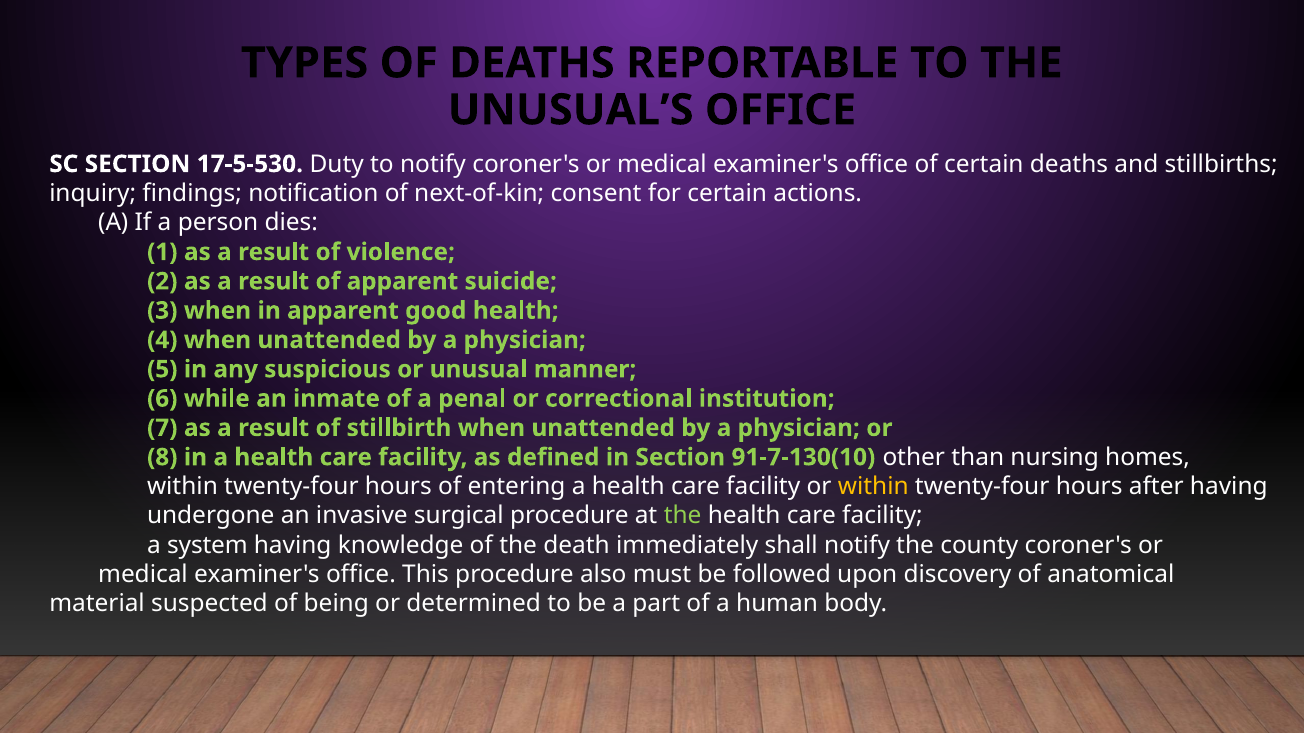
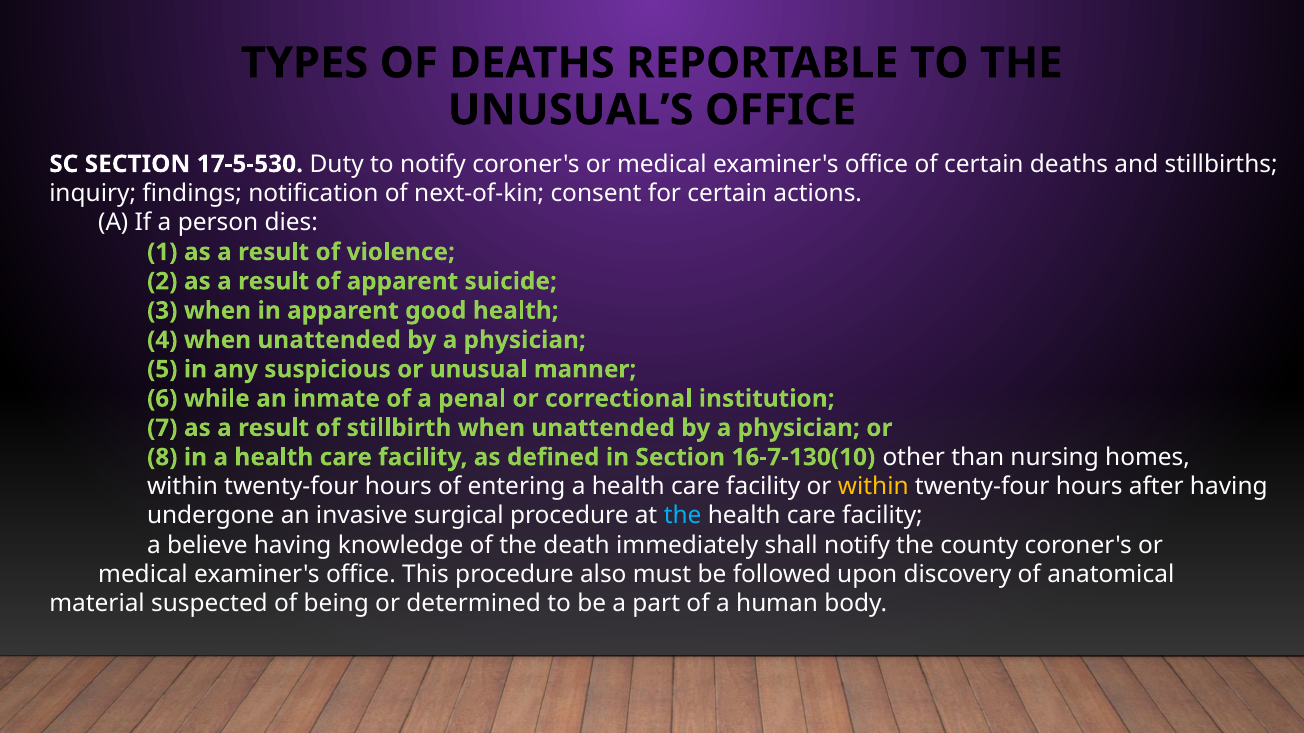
91‑7‑130(10: 91‑7‑130(10 -> 16‑7‑130(10
the at (683, 516) colour: light green -> light blue
system: system -> believe
